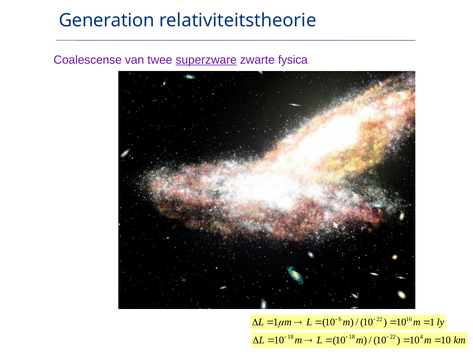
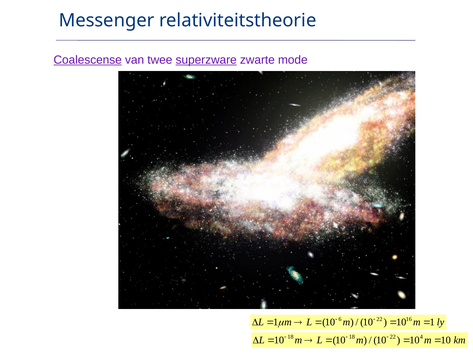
Generation: Generation -> Messenger
Coalescense underline: none -> present
fysica: fysica -> mode
